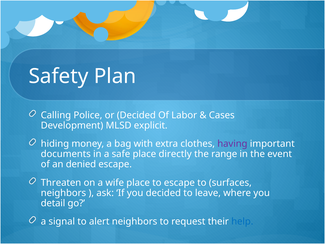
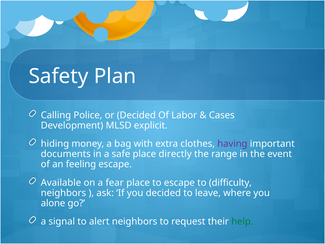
denied: denied -> feeling
Threaten: Threaten -> Available
wife: wife -> fear
surfaces: surfaces -> difficulty
detail: detail -> alone
help colour: blue -> green
